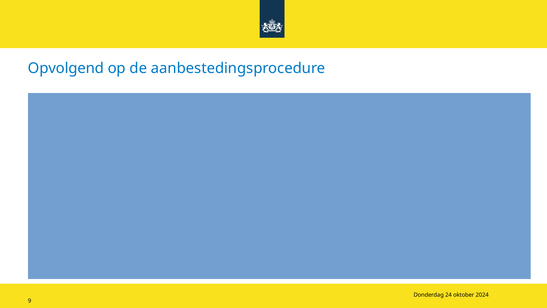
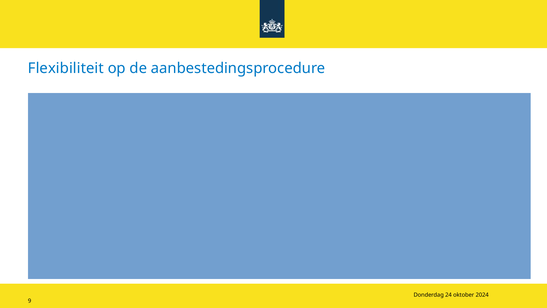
Opvolgend: Opvolgend -> Flexibiliteit
